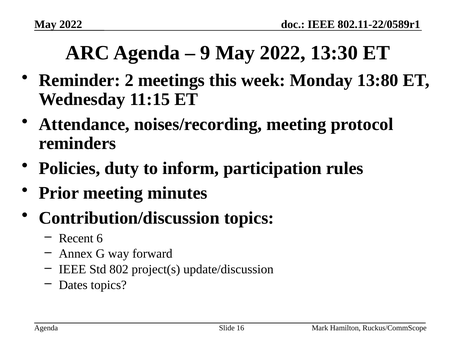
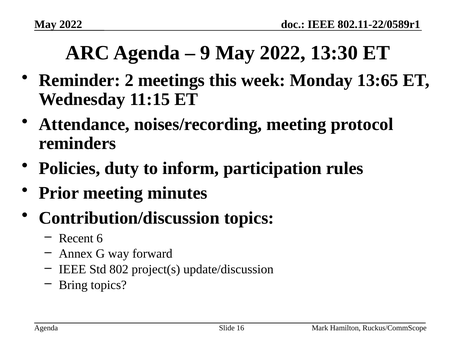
13:80: 13:80 -> 13:65
Dates: Dates -> Bring
